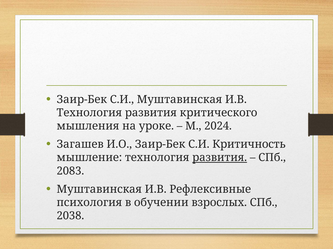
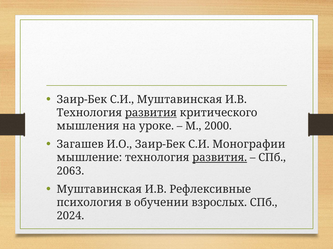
развития at (151, 113) underline: none -> present
2024: 2024 -> 2000
Критичность: Критичность -> Монографии
2083: 2083 -> 2063
2038: 2038 -> 2024
